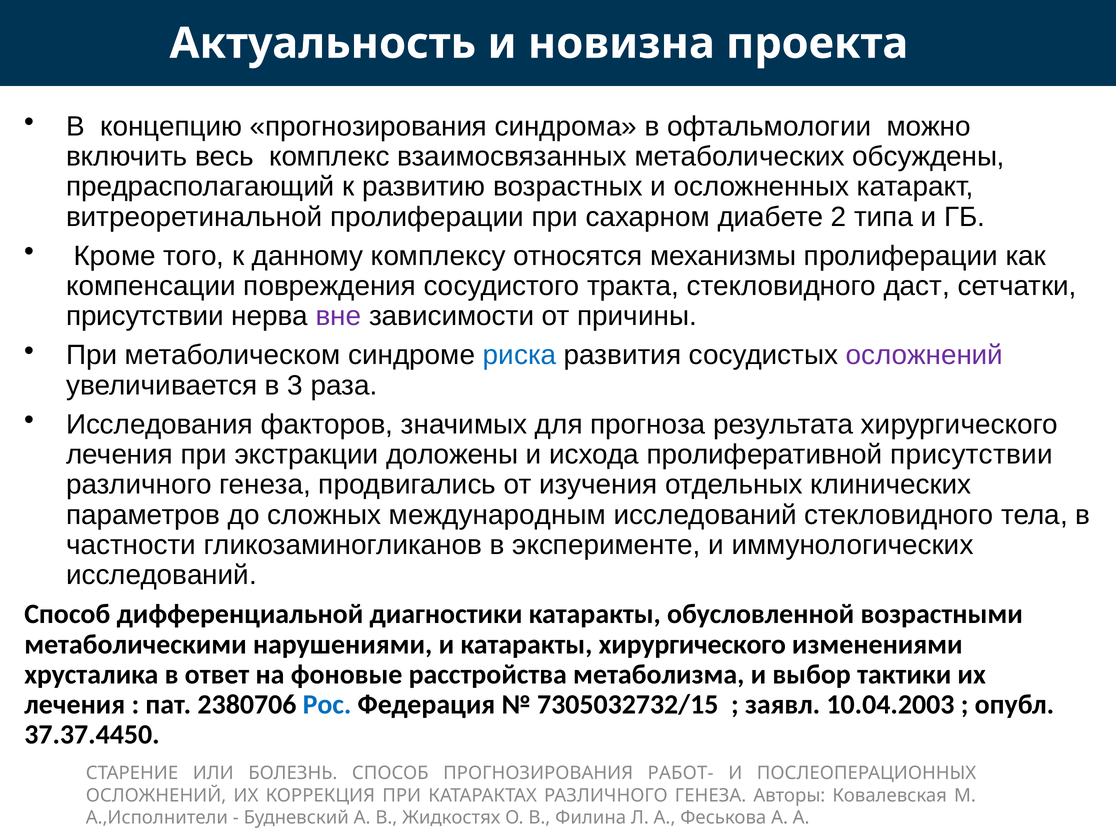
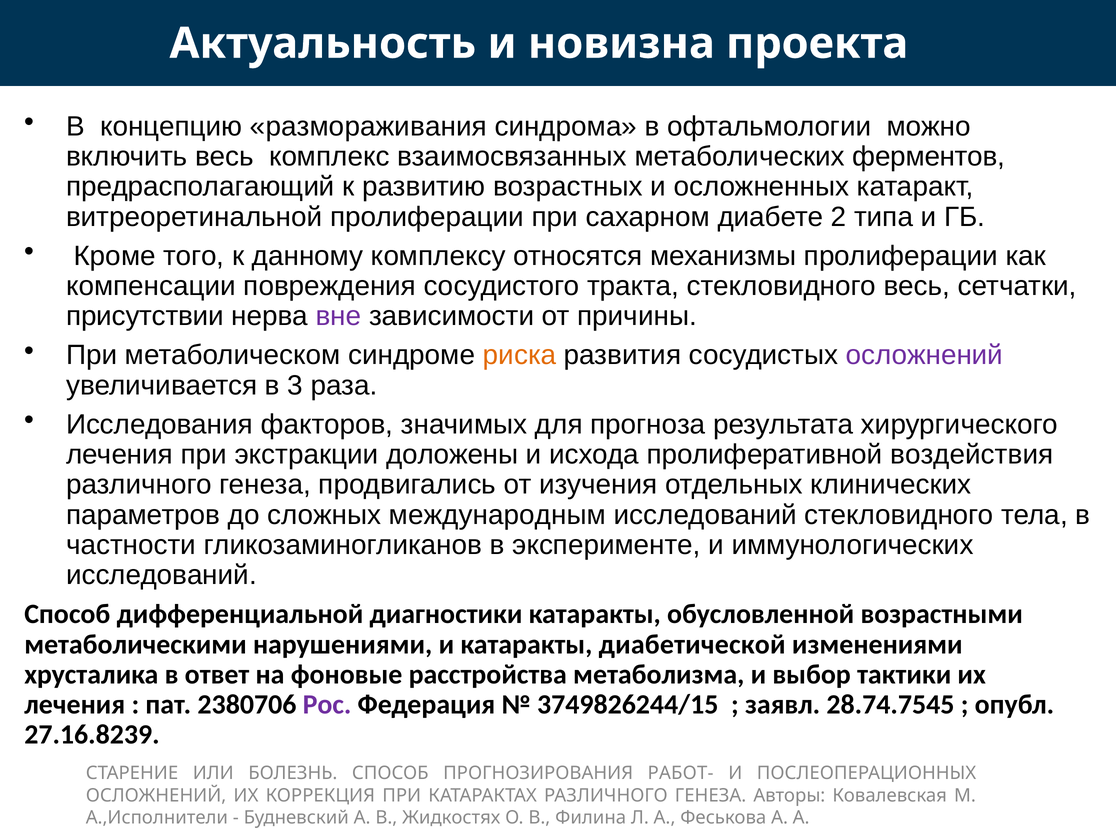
концепцию прогнозирования: прогнозирования -> размораживания
обсуждены: обсуждены -> ферментов
стекловидного даст: даст -> весь
риска colour: blue -> orange
пролиферативной присутствии: присутствии -> воздействия
катаракты хирургического: хирургического -> диабетической
Рос colour: blue -> purple
7305032732/15: 7305032732/15 -> 3749826244/15
10.04.2003: 10.04.2003 -> 28.74.7545
37.37.4450: 37.37.4450 -> 27.16.8239
